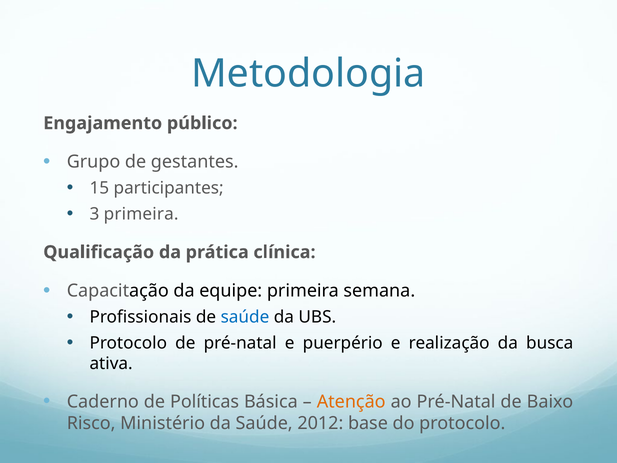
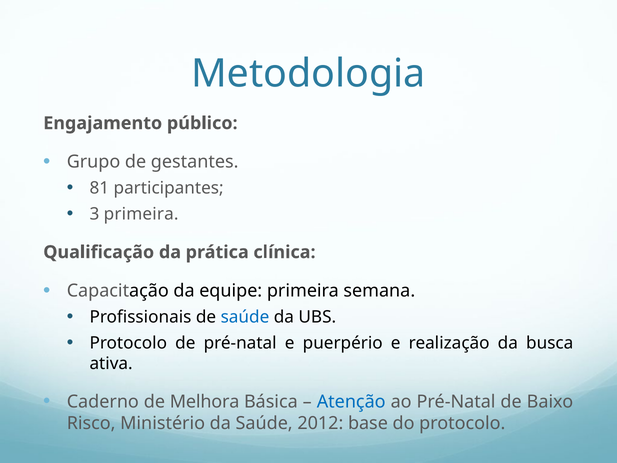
15: 15 -> 81
Políticas: Políticas -> Melhora
Atenção colour: orange -> blue
